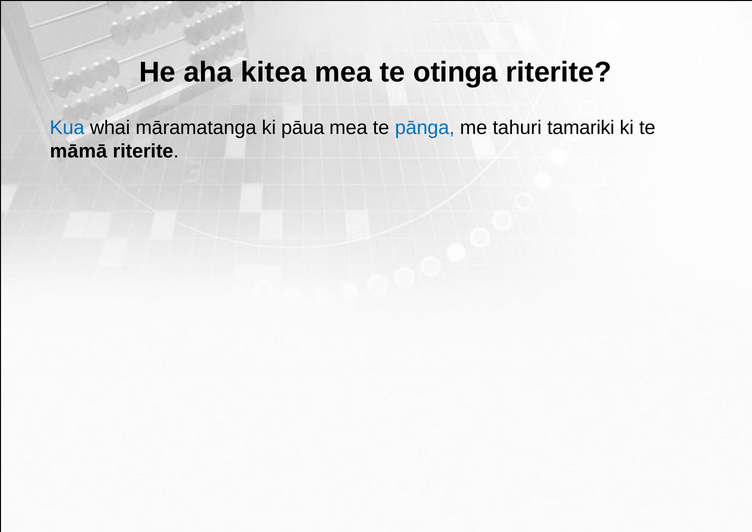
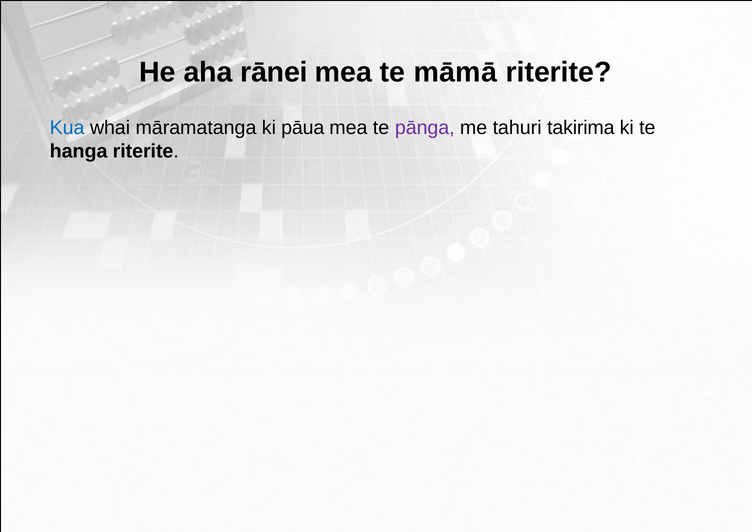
kitea: kitea -> rānei
otinga: otinga -> māmā
pānga colour: blue -> purple
tamariki: tamariki -> takirima
māmā: māmā -> hanga
